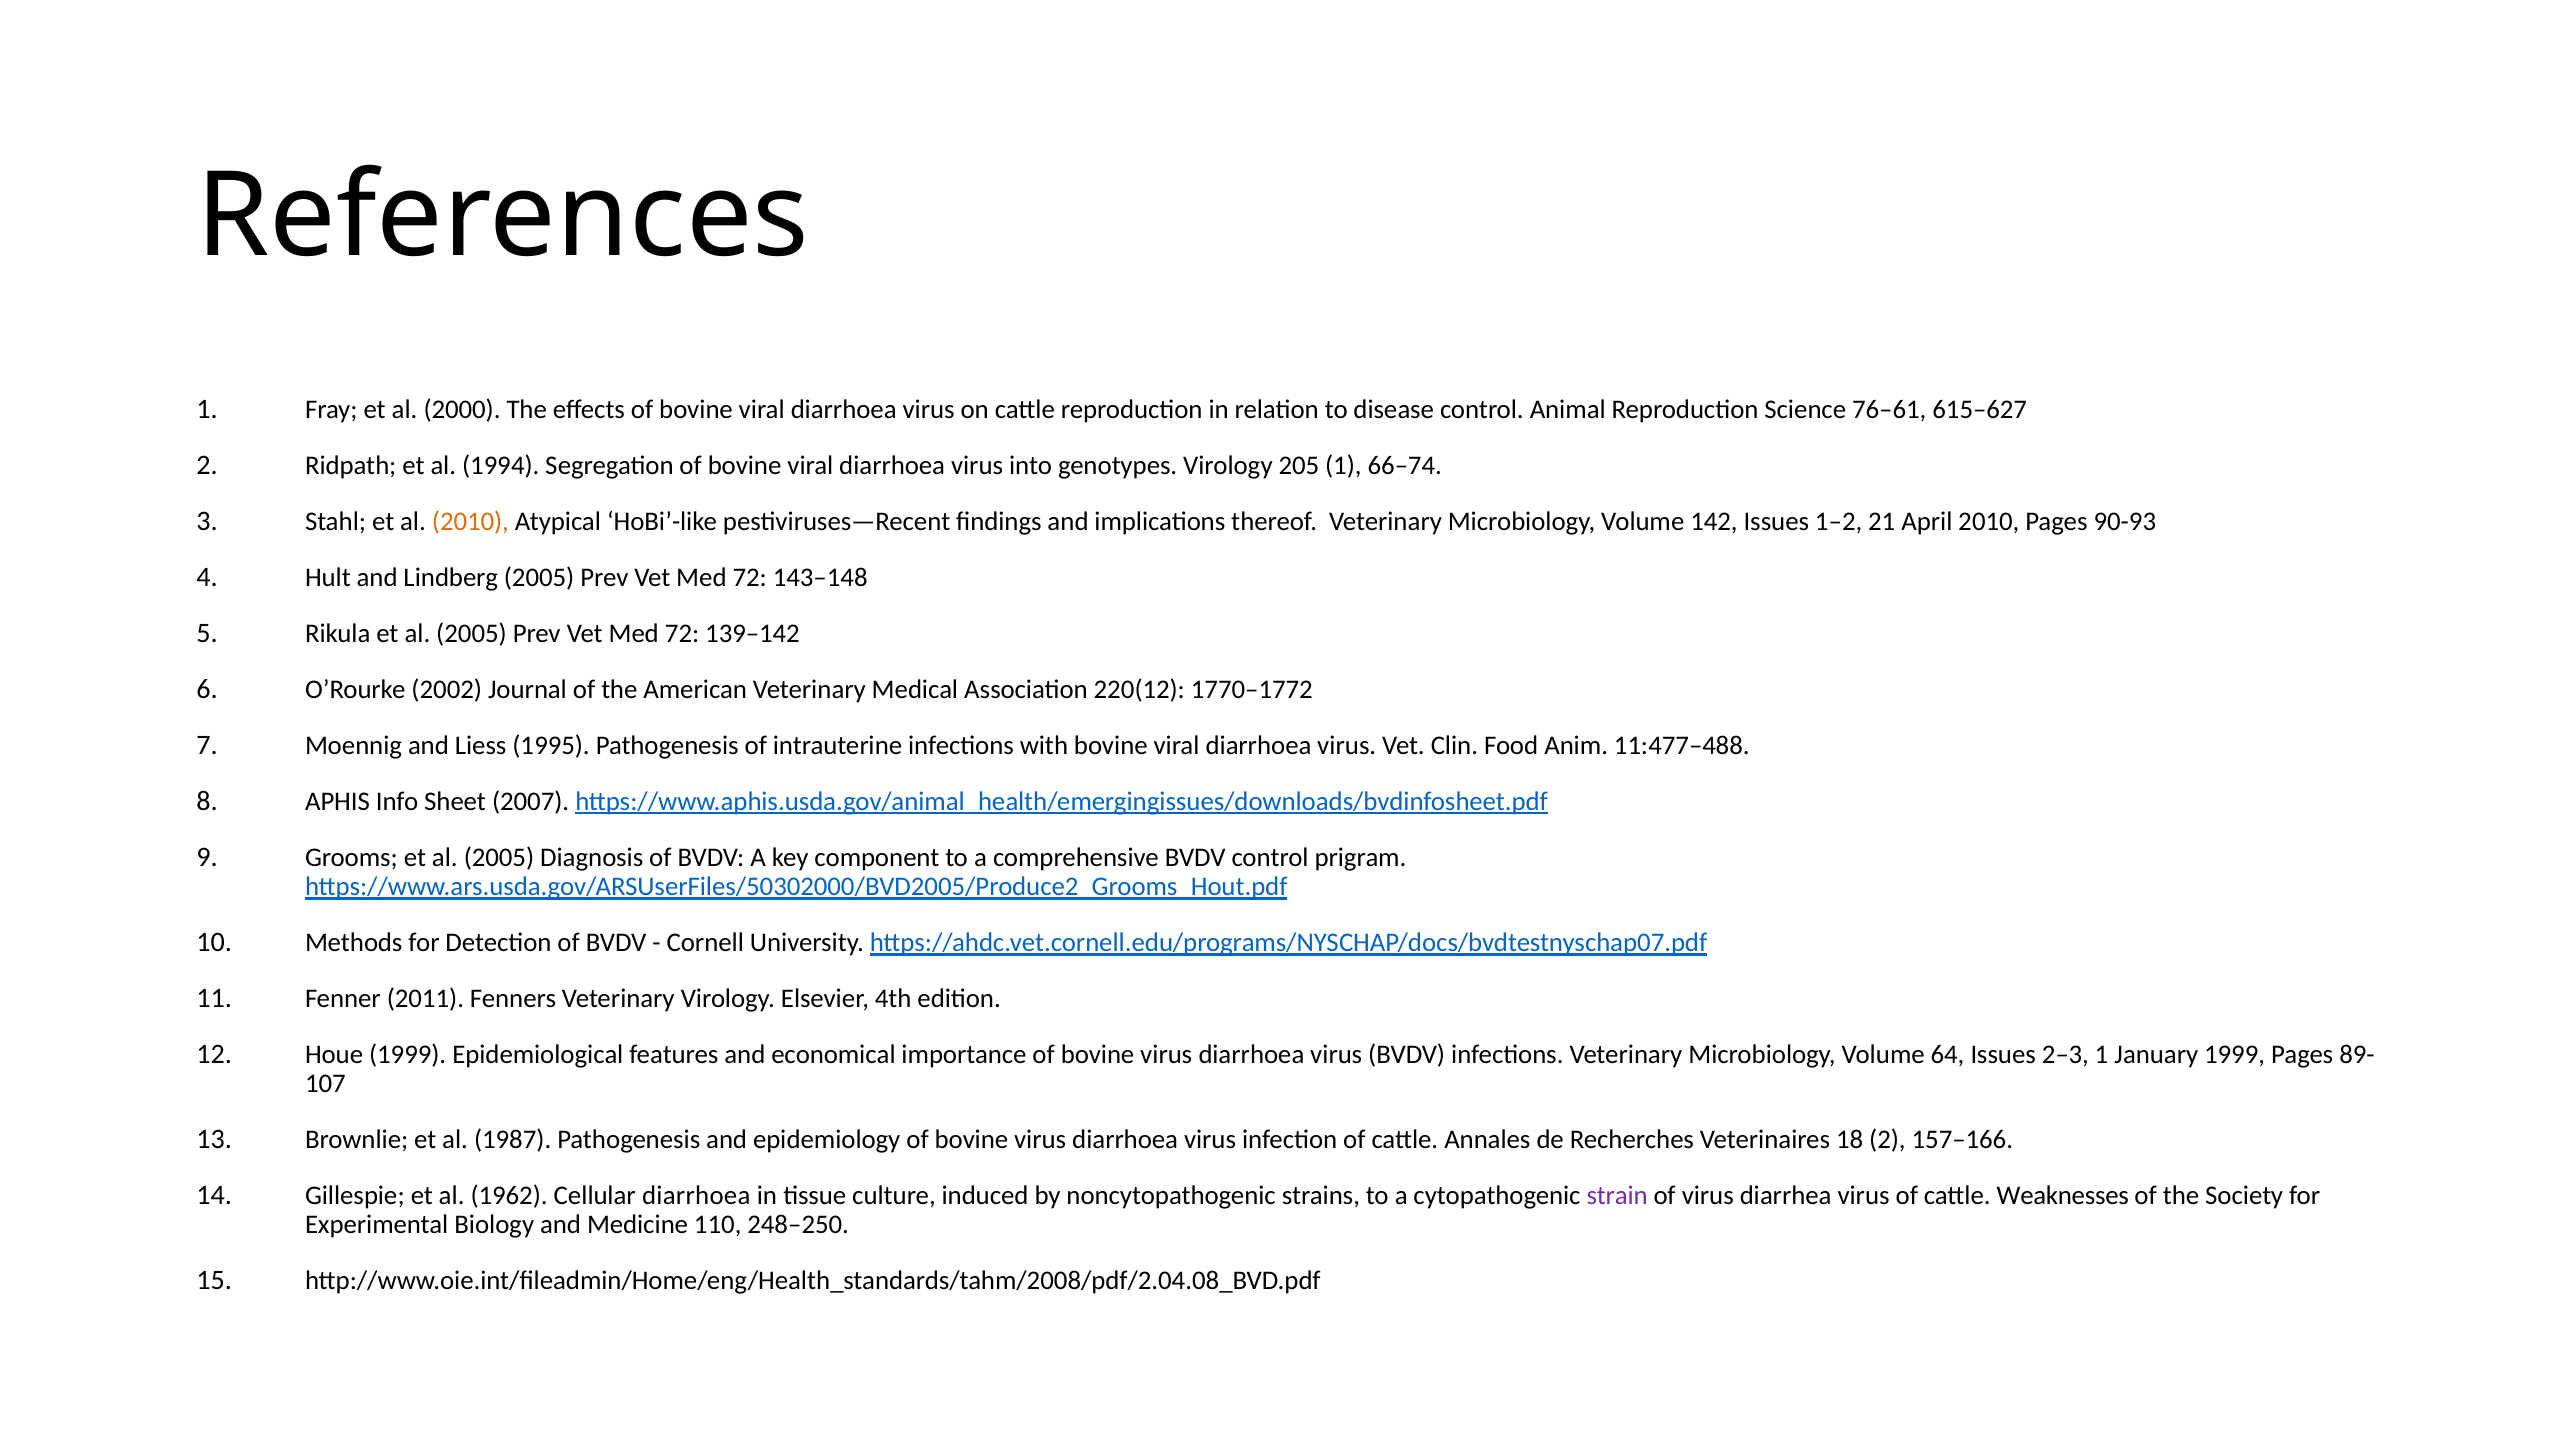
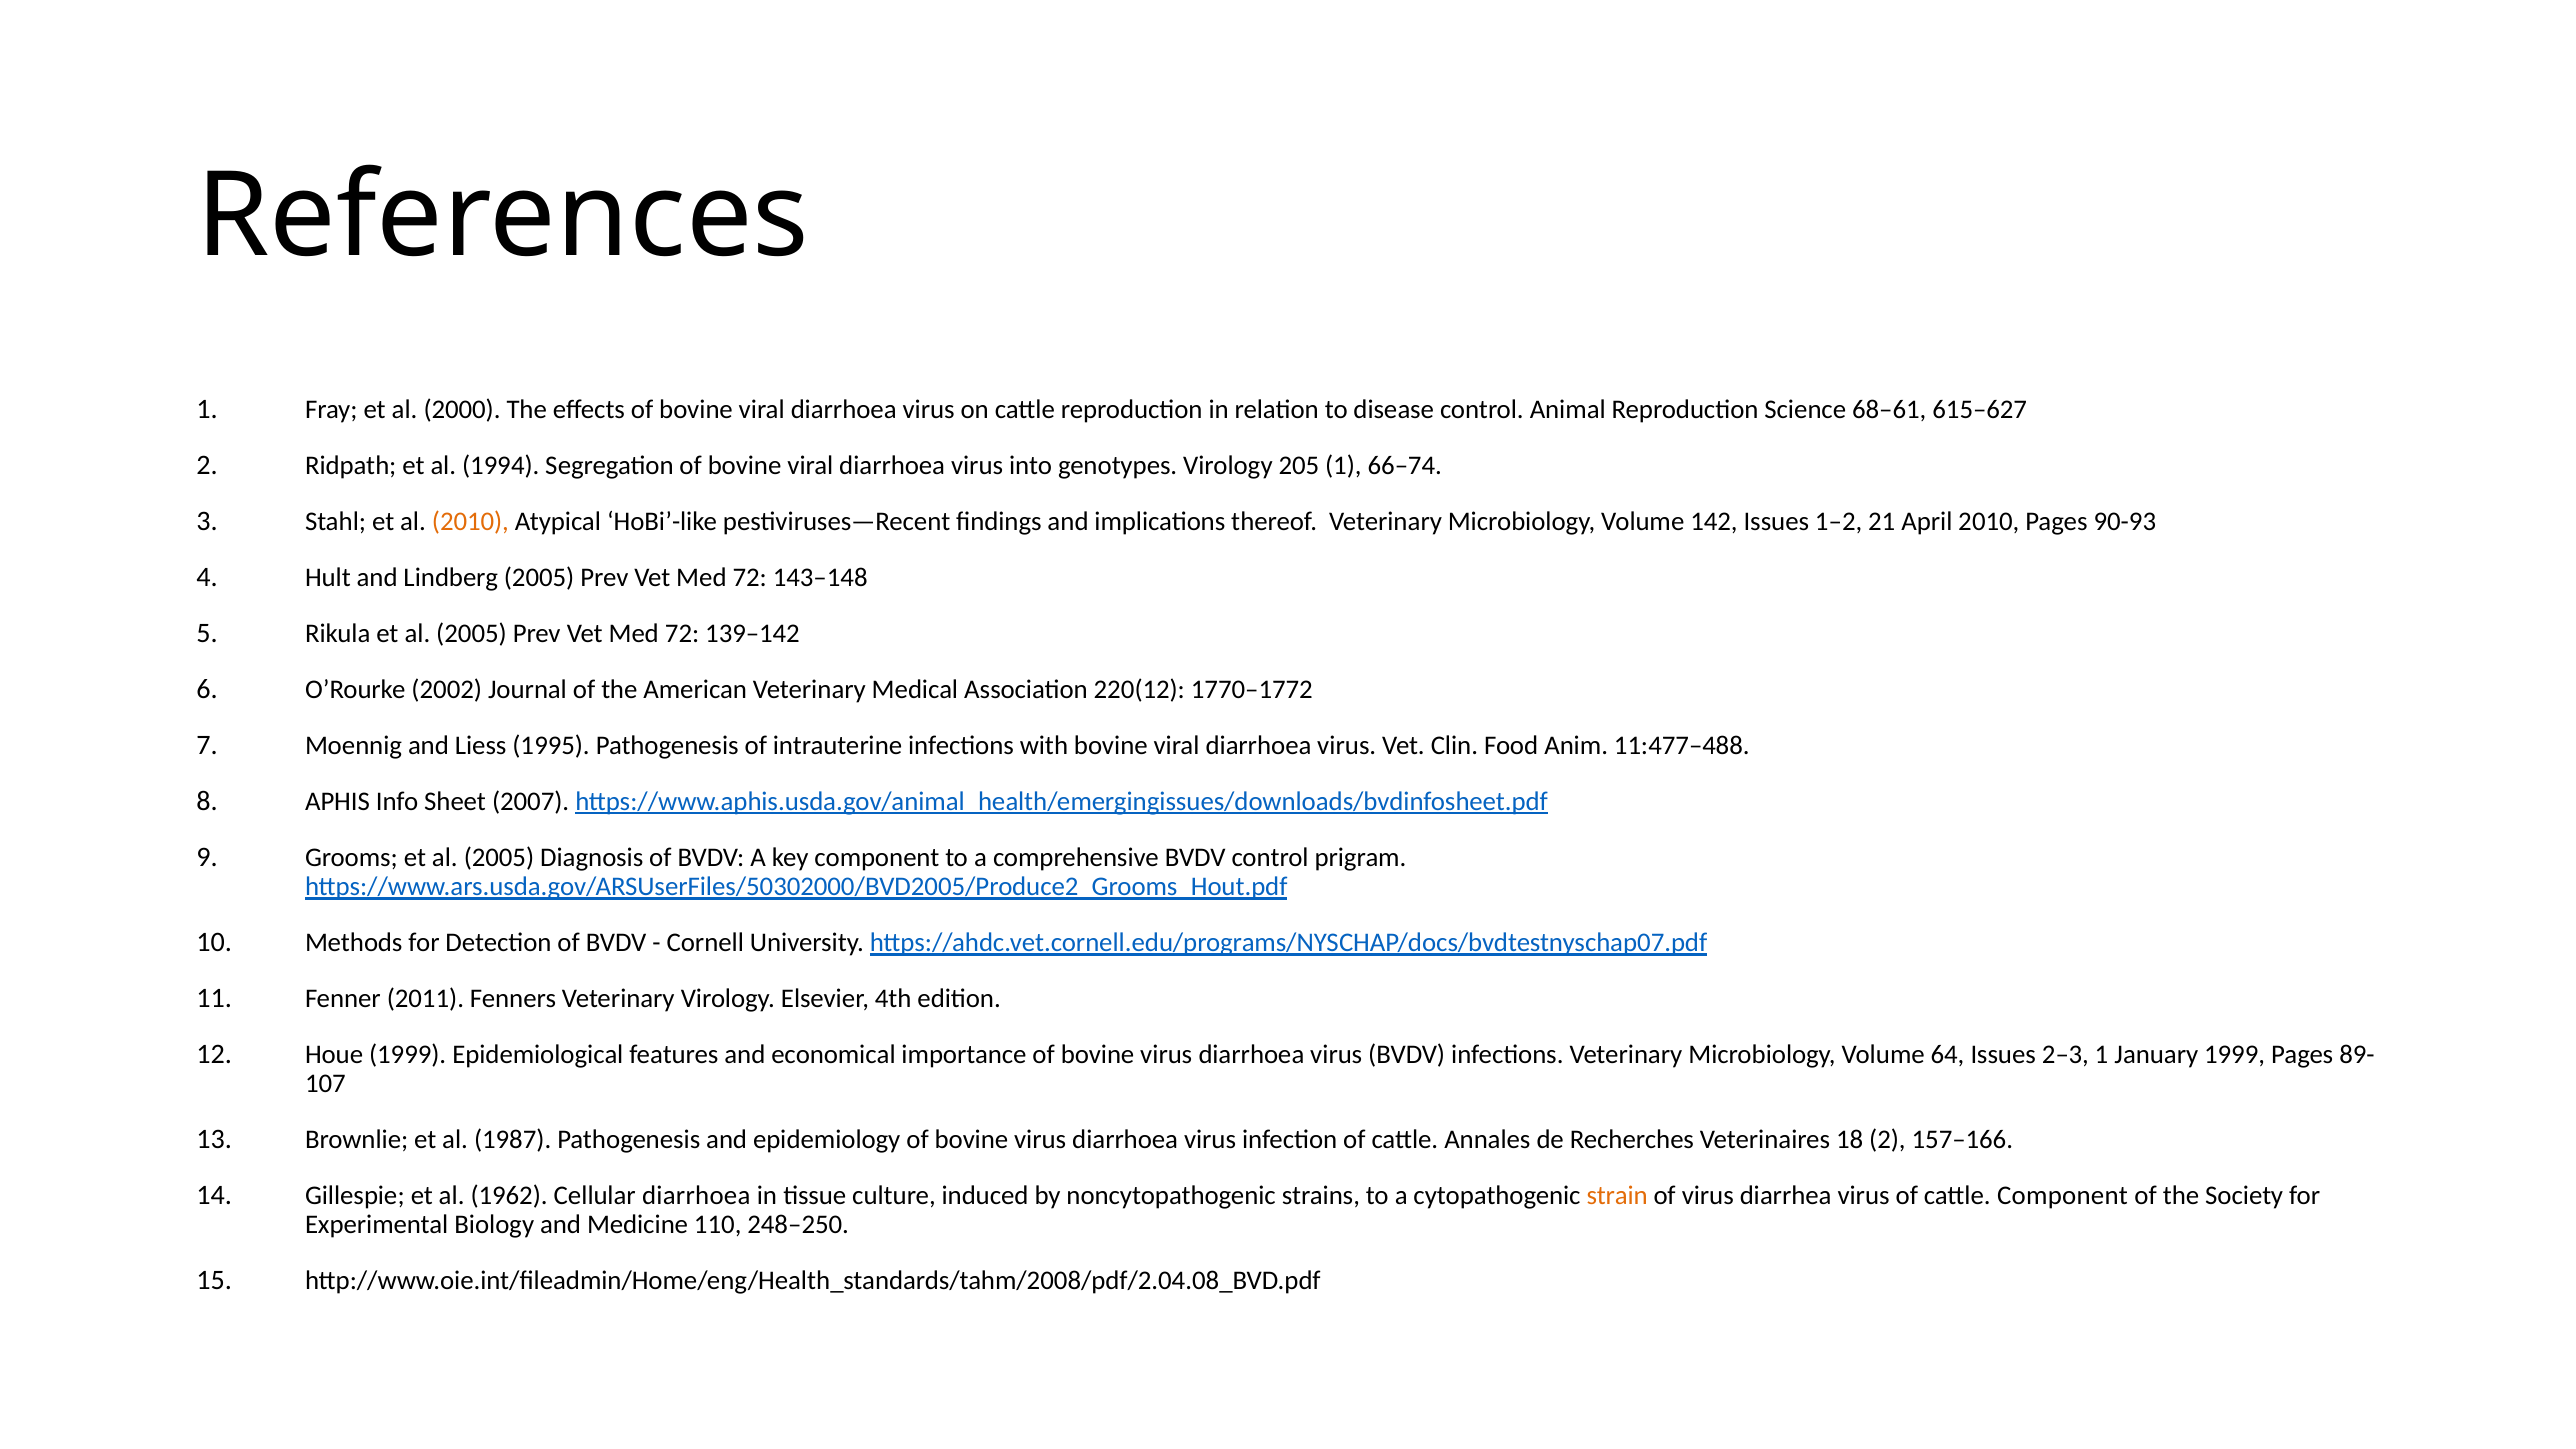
76–61: 76–61 -> 68–61
strain colour: purple -> orange
cattle Weaknesses: Weaknesses -> Component
